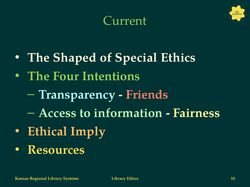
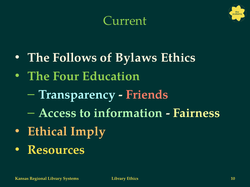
Shaped: Shaped -> Follows
Special: Special -> Bylaws
Intentions: Intentions -> Education
